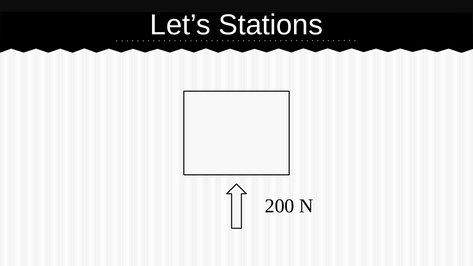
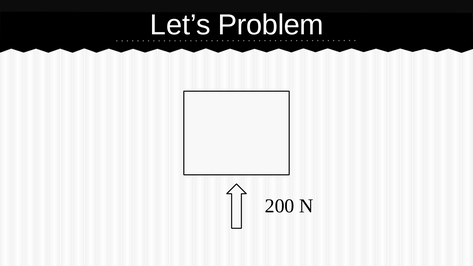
Stations: Stations -> Problem
